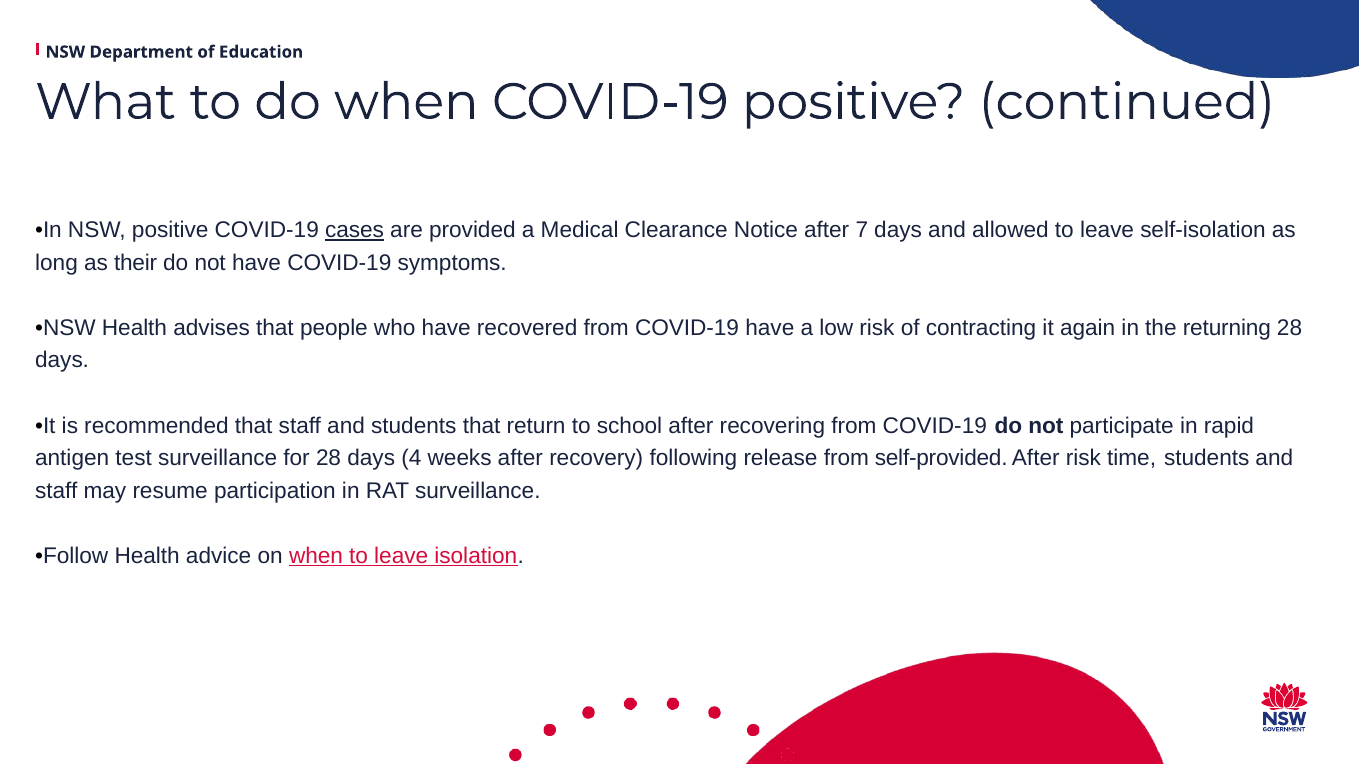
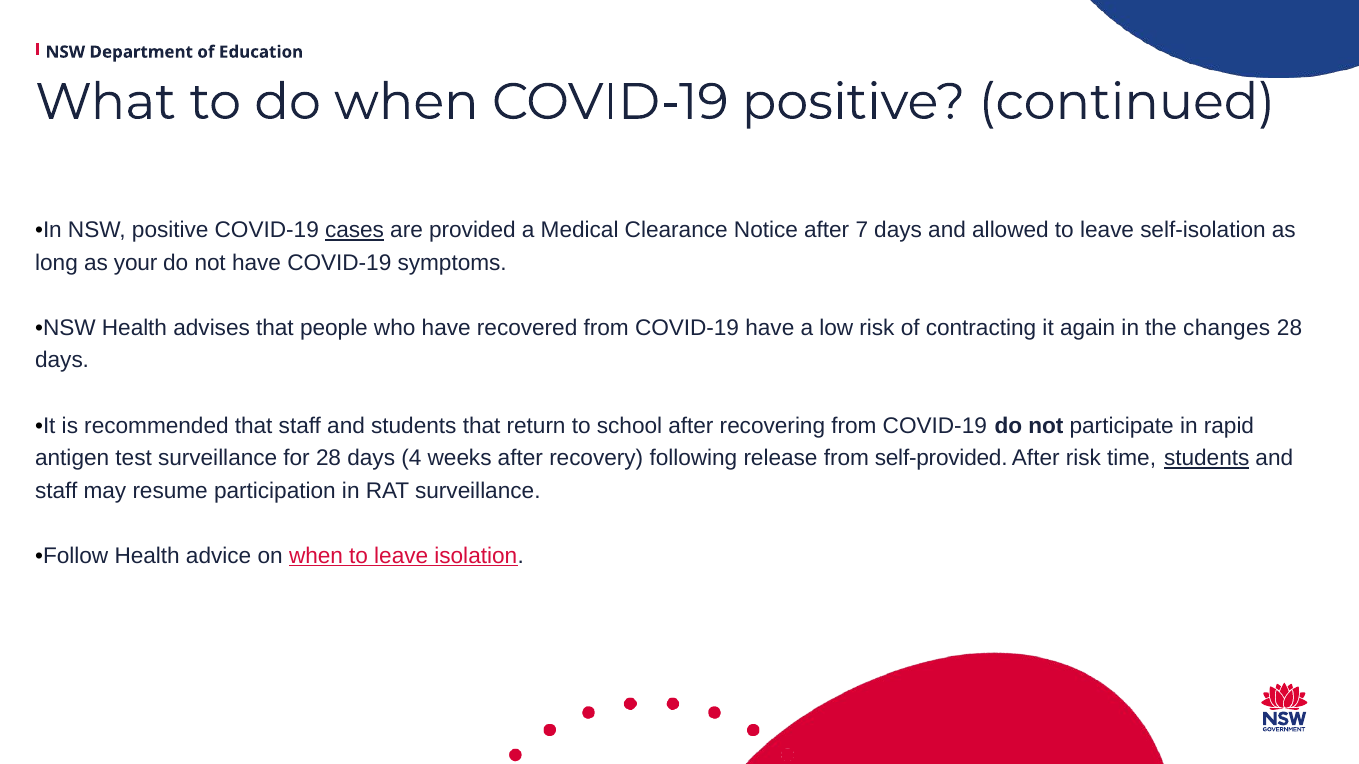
their: their -> your
returning: returning -> changes
students at (1207, 458) underline: none -> present
